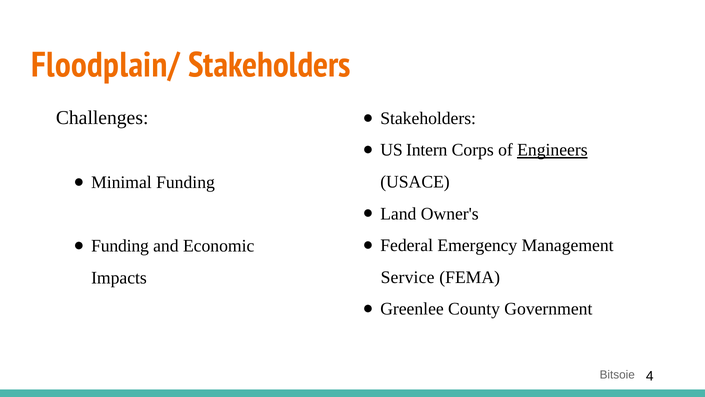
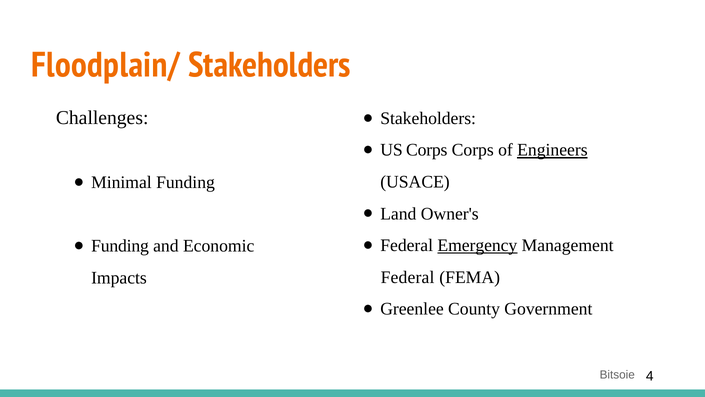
US Intern: Intern -> Corps
Emergency underline: none -> present
Service at (408, 277): Service -> Federal
